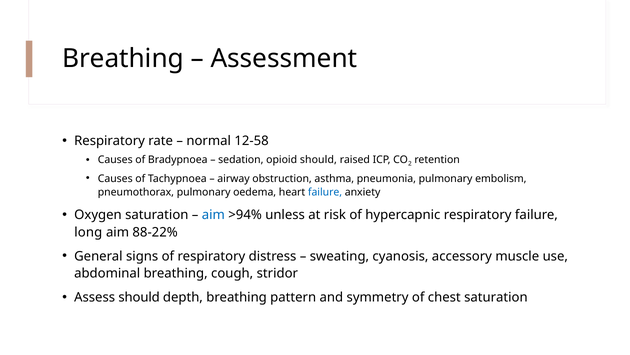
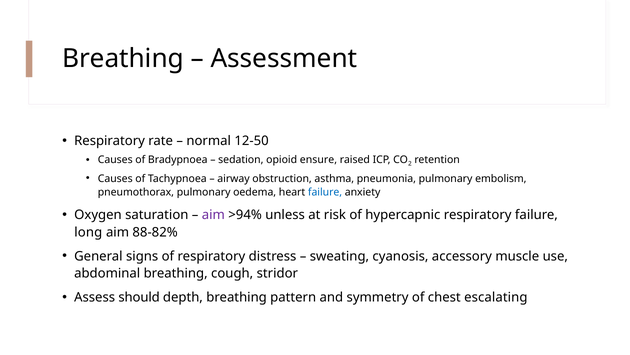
12-58: 12-58 -> 12-50
opioid should: should -> ensure
aim at (213, 215) colour: blue -> purple
88-22%: 88-22% -> 88-82%
chest saturation: saturation -> escalating
